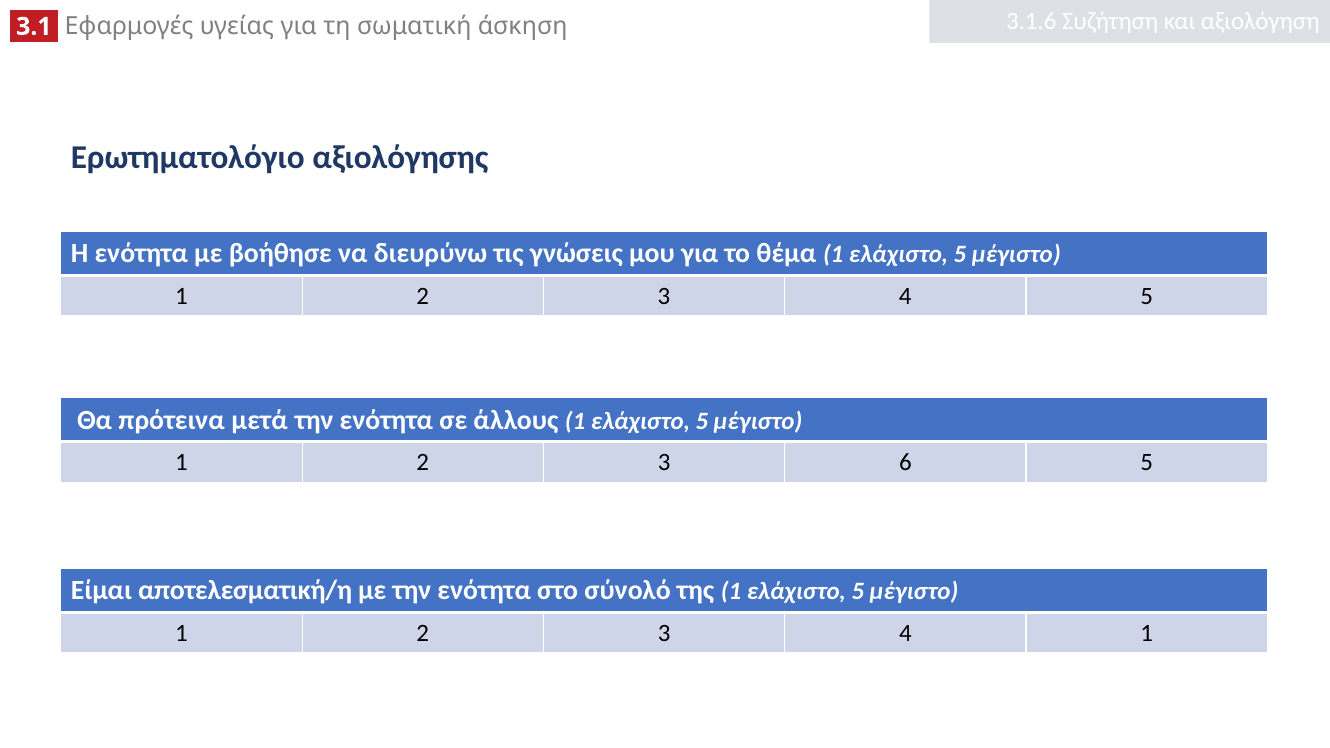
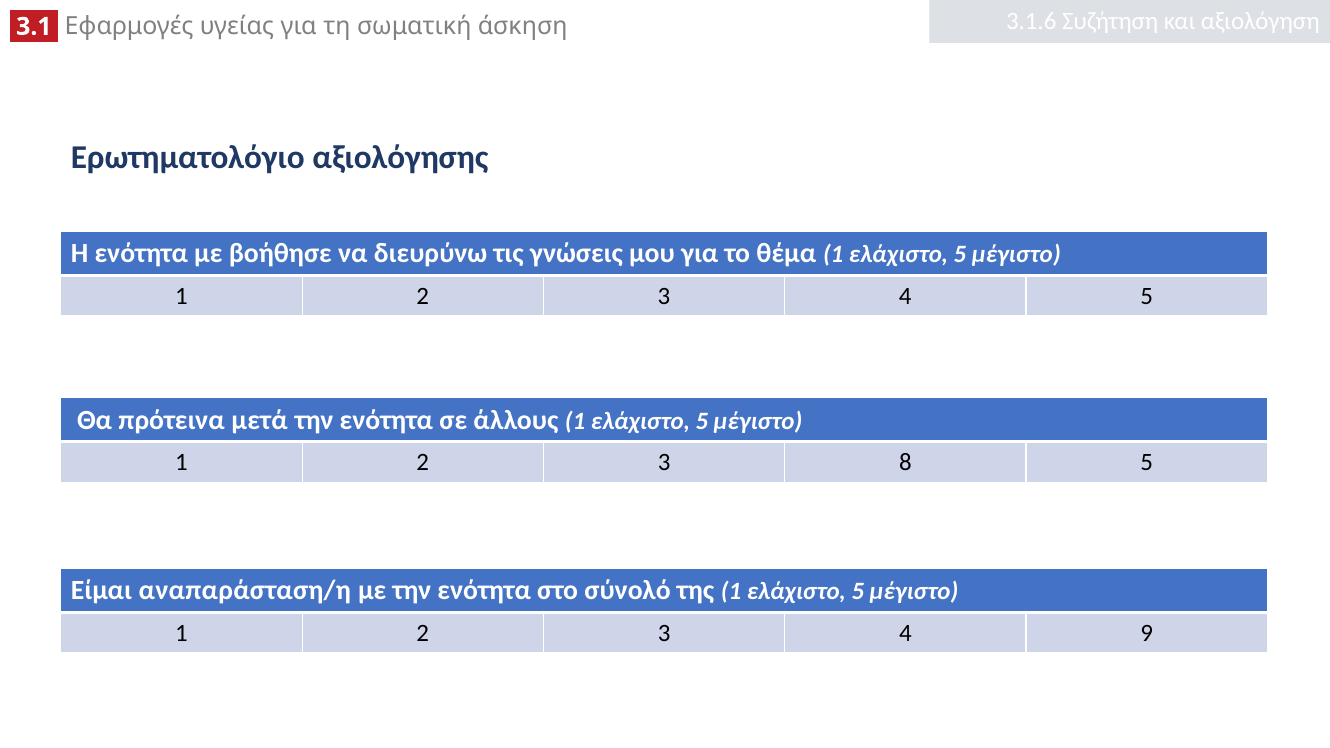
6: 6 -> 8
αποτελεσματική/η: αποτελεσματική/η -> αναπαράσταση/η
4 1: 1 -> 9
